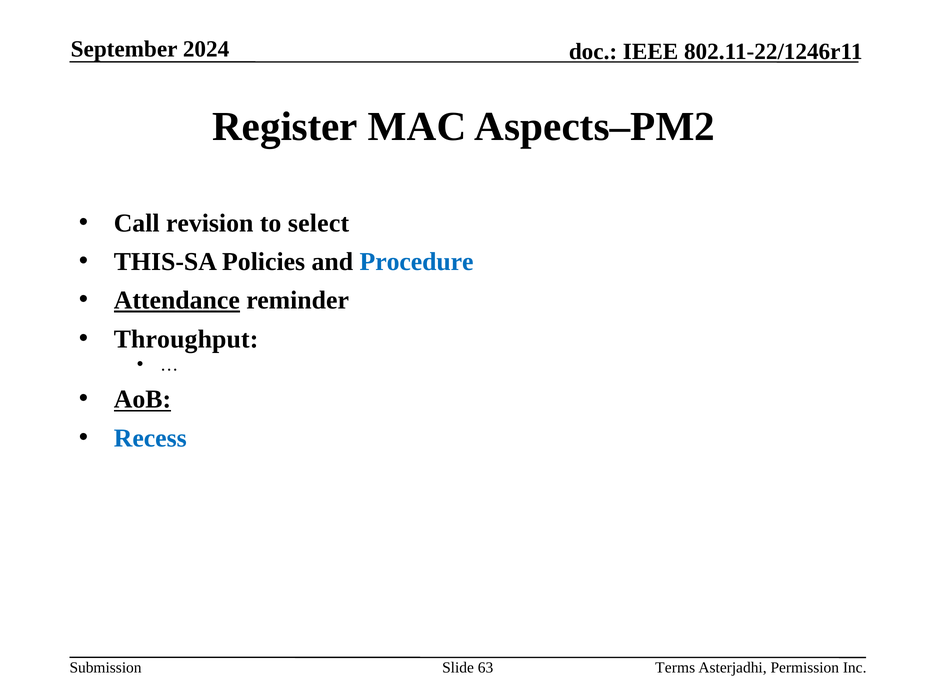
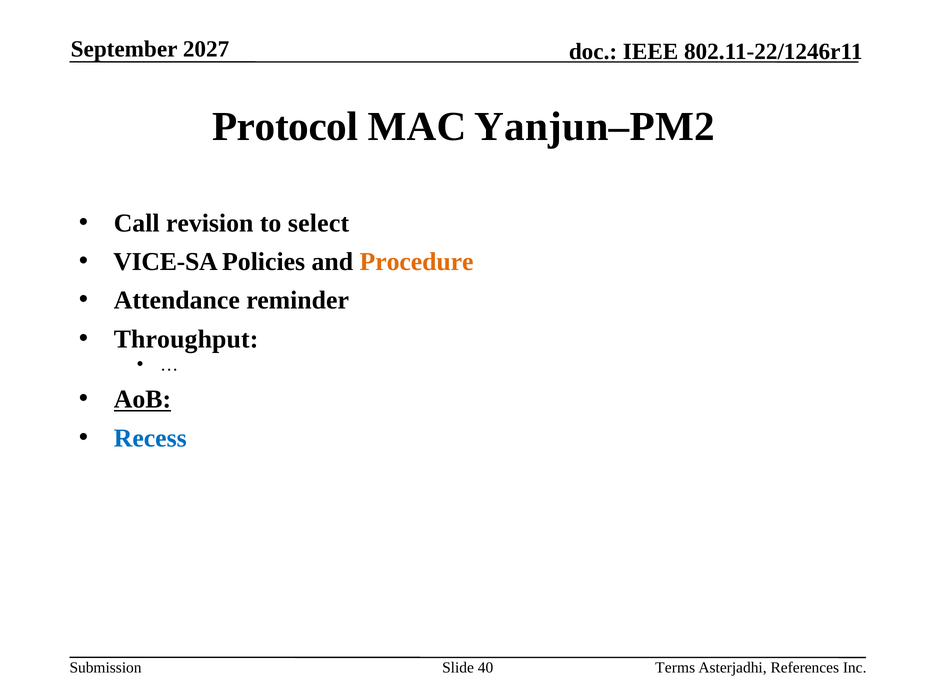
2024: 2024 -> 2027
Register: Register -> Protocol
Aspects–PM2: Aspects–PM2 -> Yanjun–PM2
THIS-SA: THIS-SA -> VICE-SA
Procedure colour: blue -> orange
Attendance underline: present -> none
63: 63 -> 40
Permission: Permission -> References
